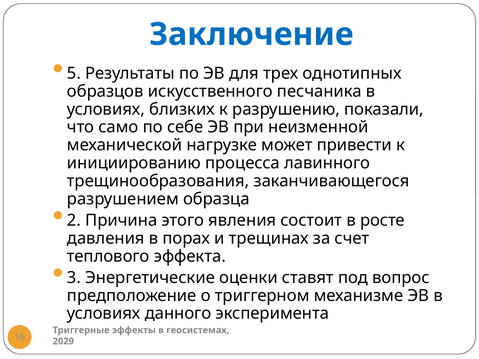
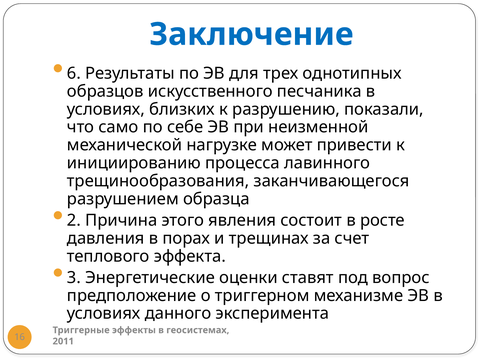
5: 5 -> 6
2029: 2029 -> 2011
